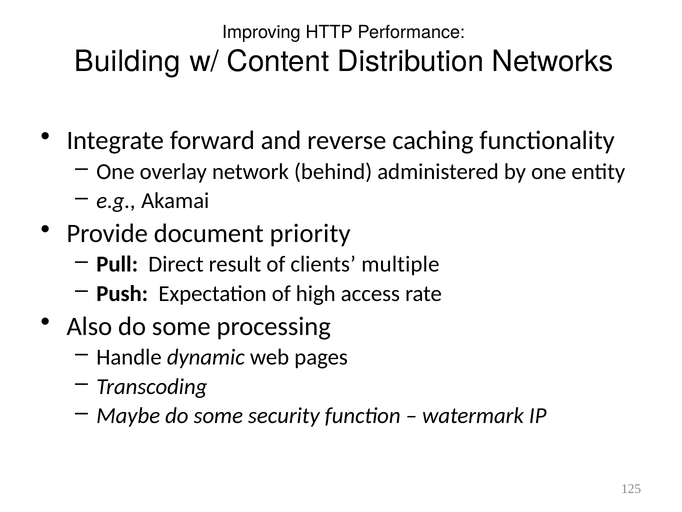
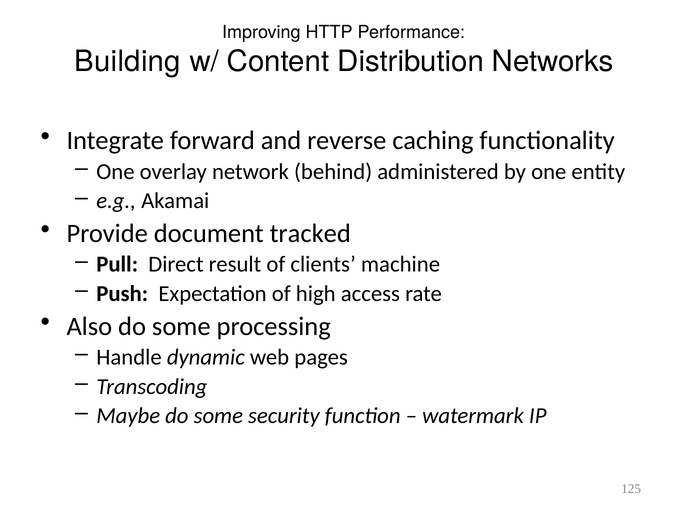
priority: priority -> tracked
multiple: multiple -> machine
